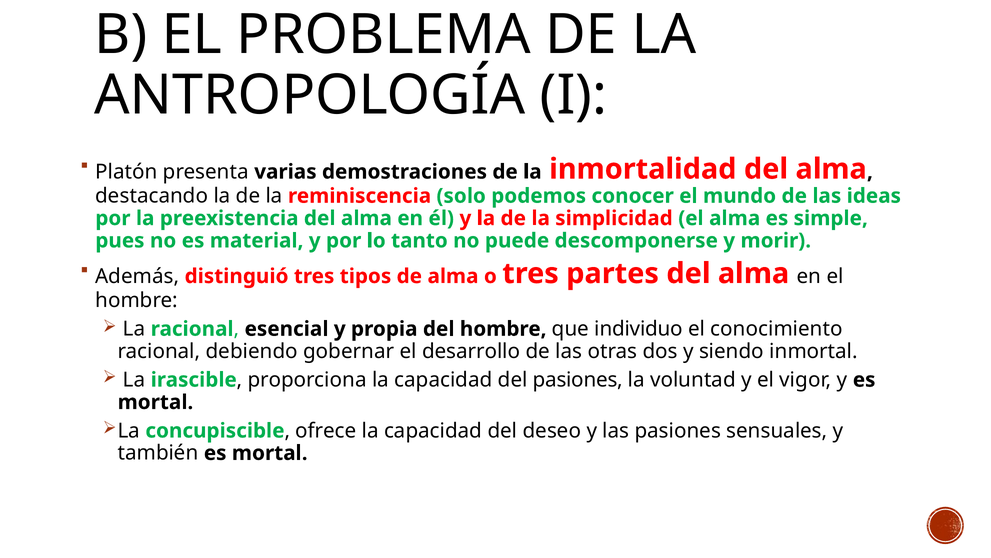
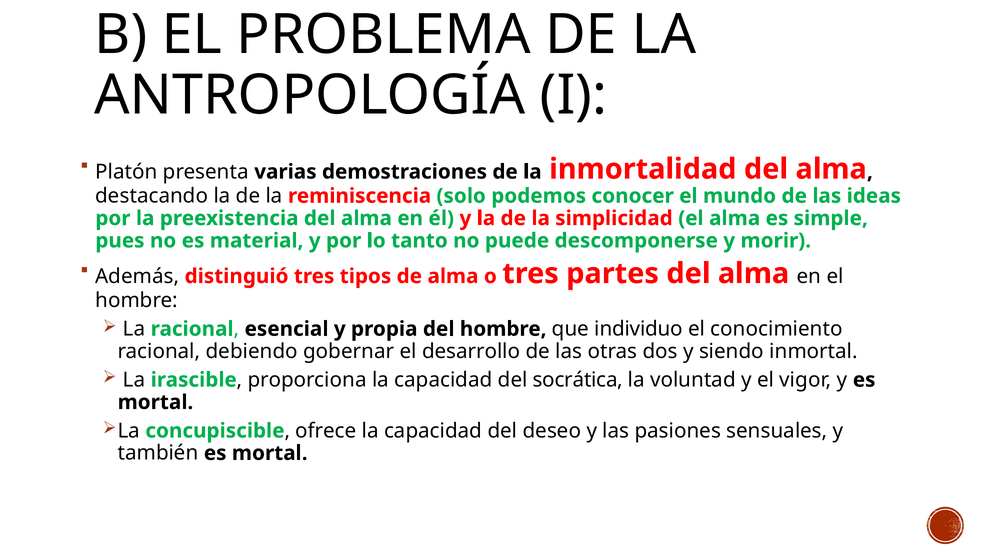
del pasiones: pasiones -> socrática
